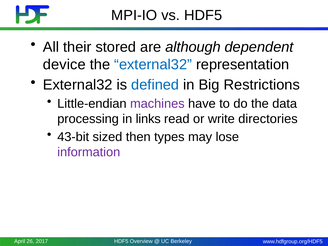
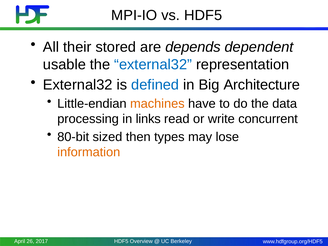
although: although -> depends
device: device -> usable
Restrictions: Restrictions -> Architecture
machines colour: purple -> orange
directories: directories -> concurrent
43-bit: 43-bit -> 80-bit
information colour: purple -> orange
